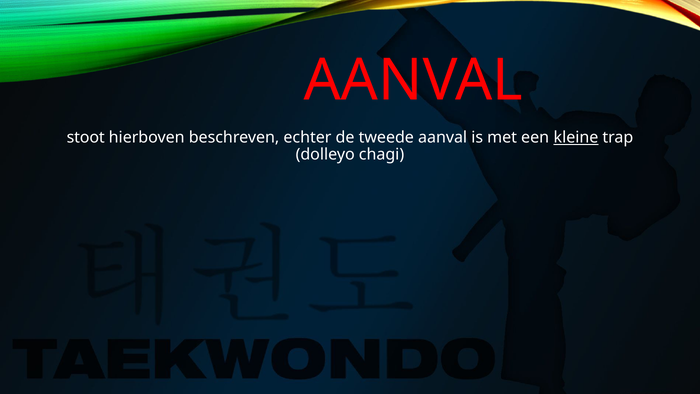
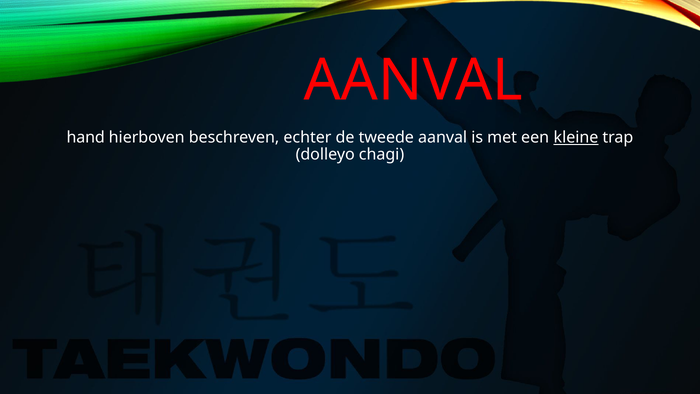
stoot: stoot -> hand
